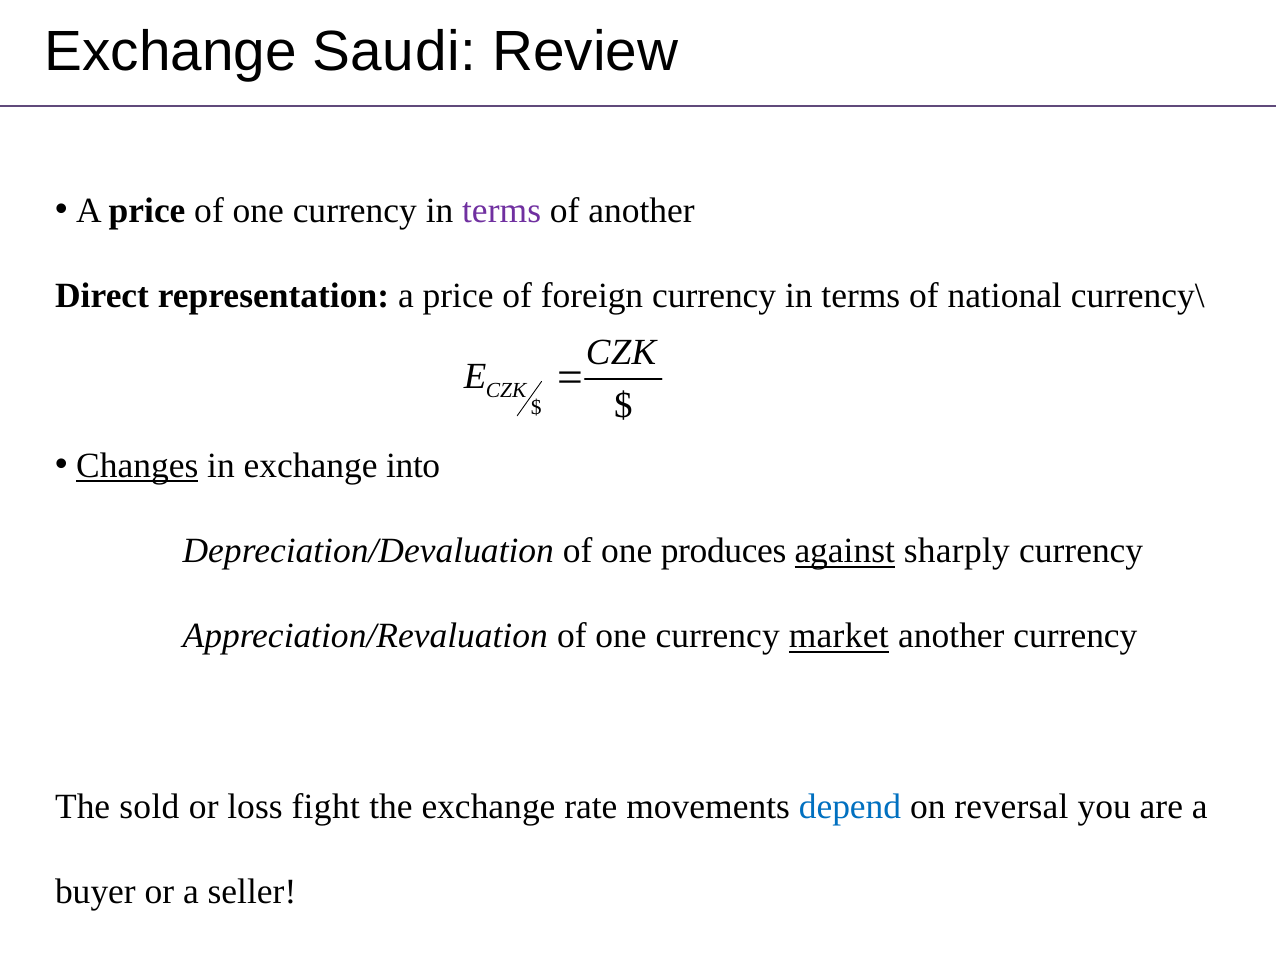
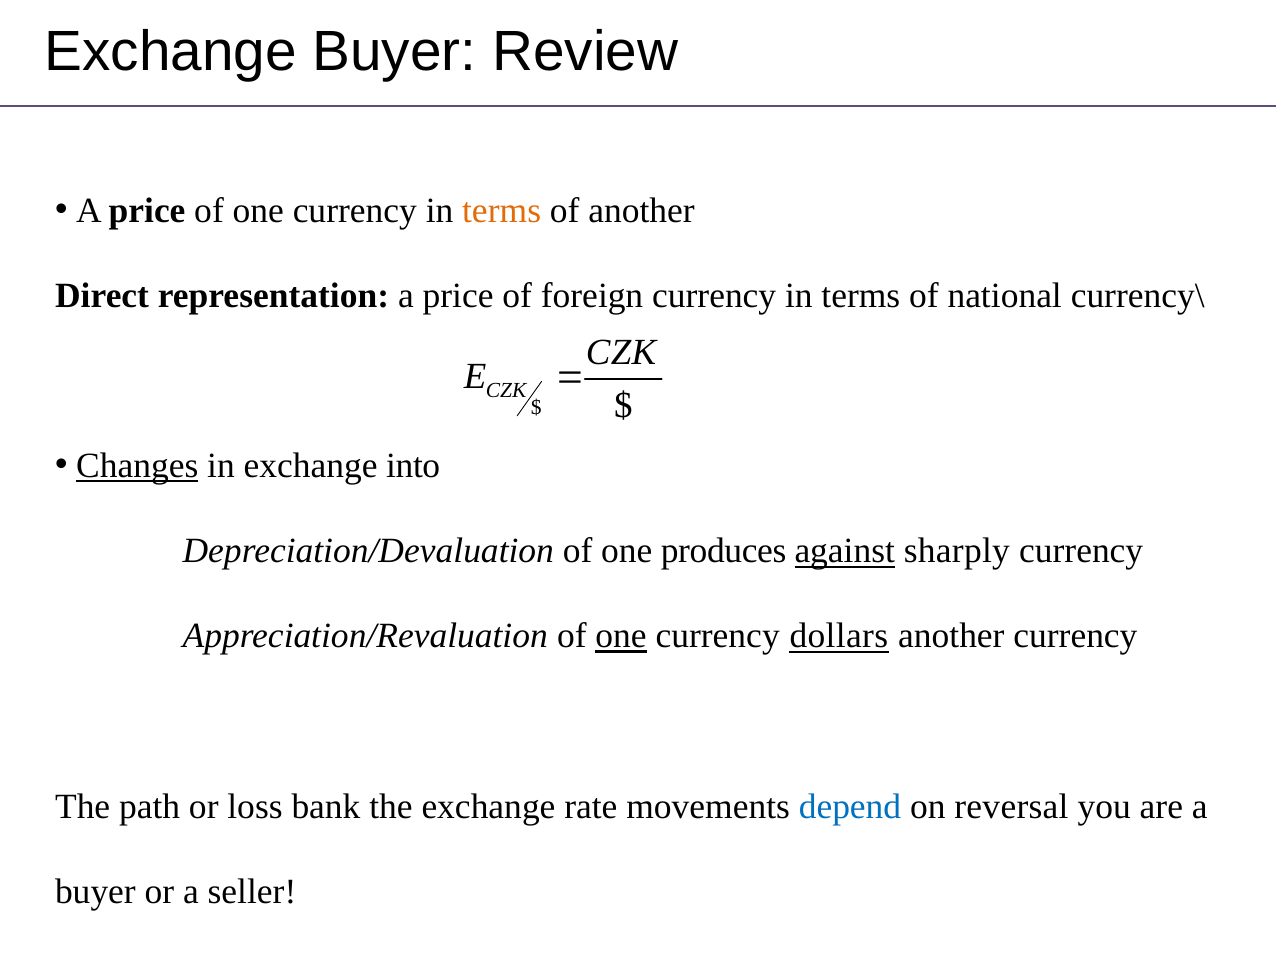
Exchange Saudi: Saudi -> Buyer
terms at (502, 211) colour: purple -> orange
one at (621, 636) underline: none -> present
market: market -> dollars
sold: sold -> path
fight: fight -> bank
